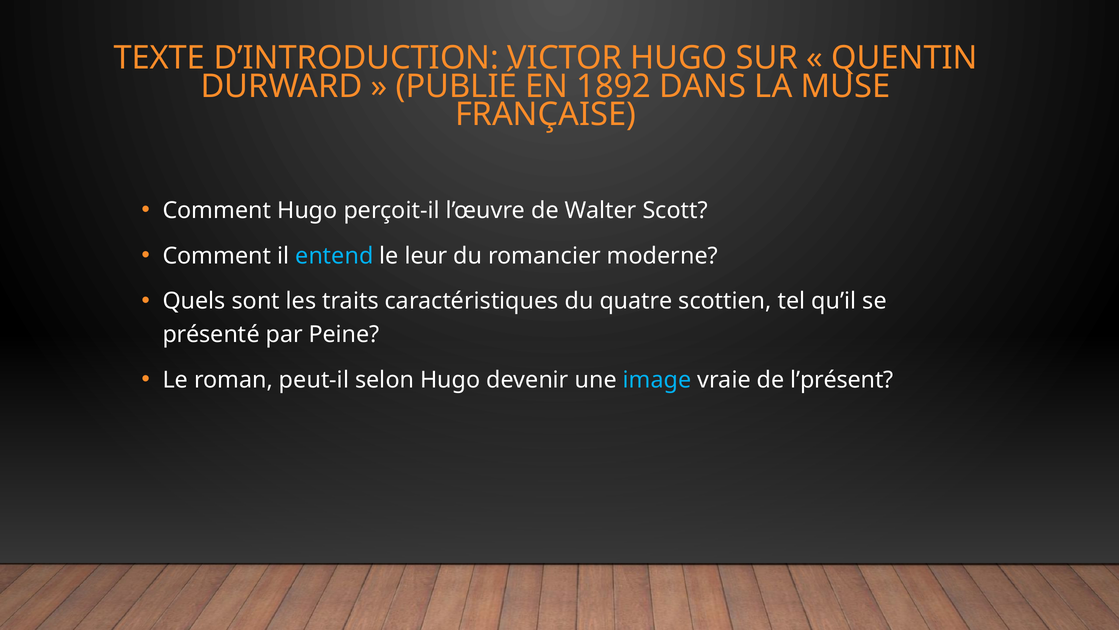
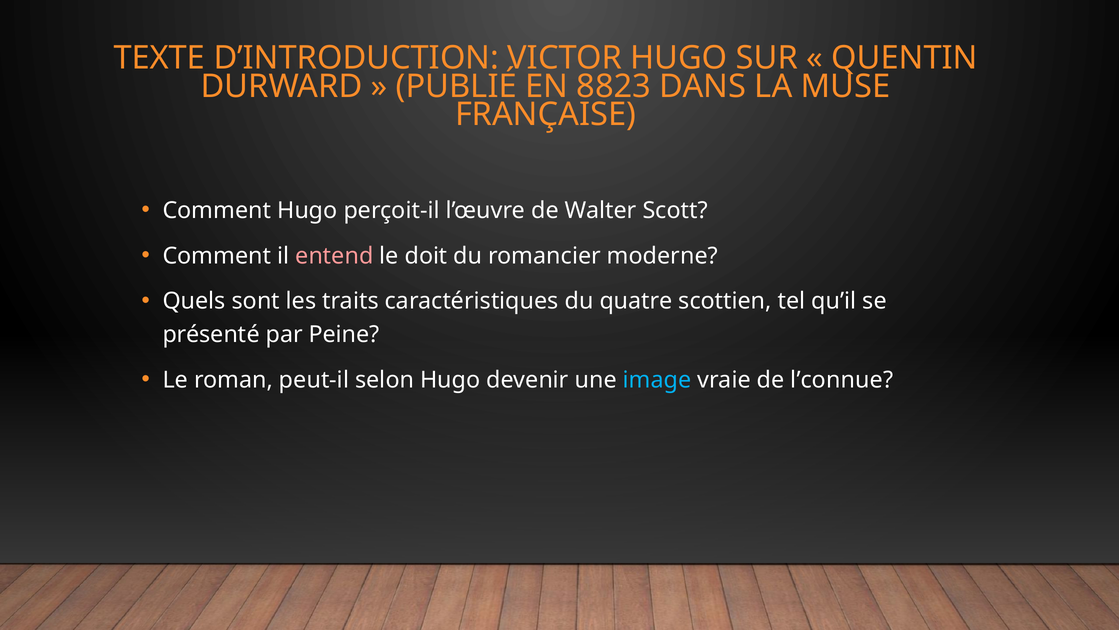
1892: 1892 -> 8823
entend colour: light blue -> pink
leur: leur -> doit
l’présent: l’présent -> l’connue
